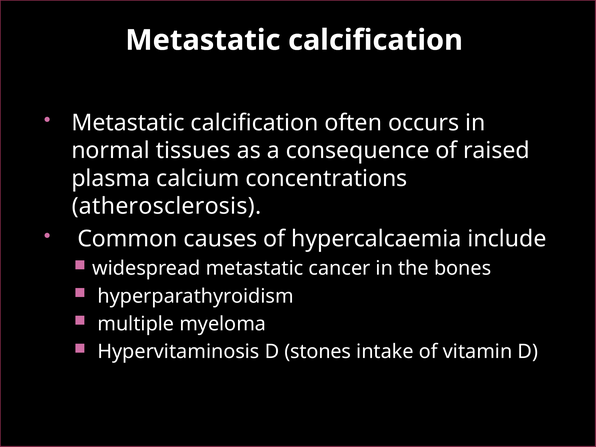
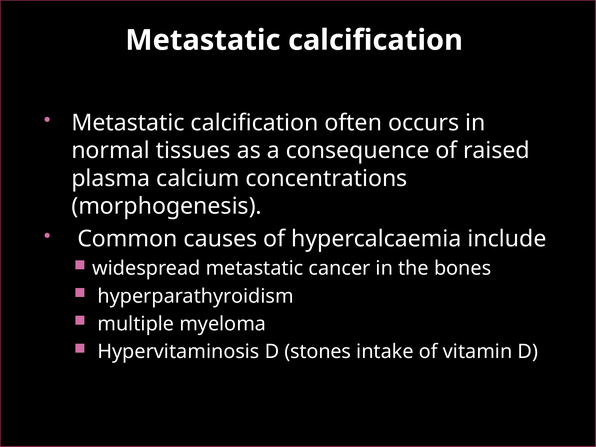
atherosclerosis: atherosclerosis -> morphogenesis
